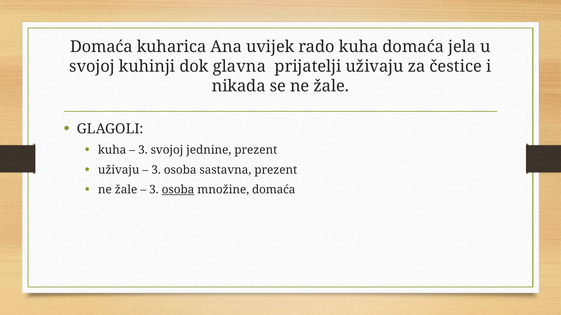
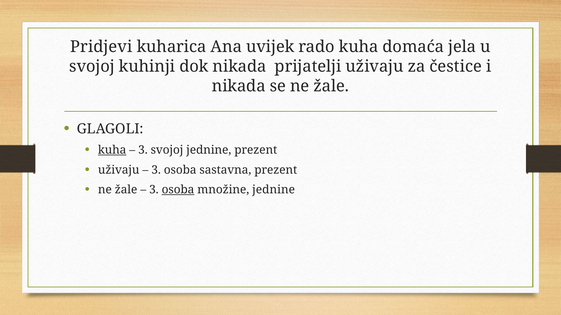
Domaća at (101, 47): Domaća -> Pridjevi
dok glavna: glavna -> nikada
kuha at (112, 150) underline: none -> present
množine domaća: domaća -> jednine
